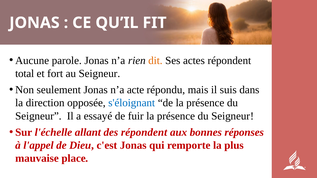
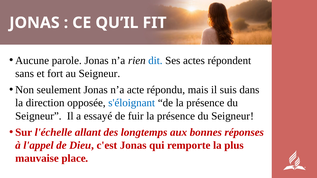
dit colour: orange -> blue
total: total -> sans
des répondent: répondent -> longtemps
